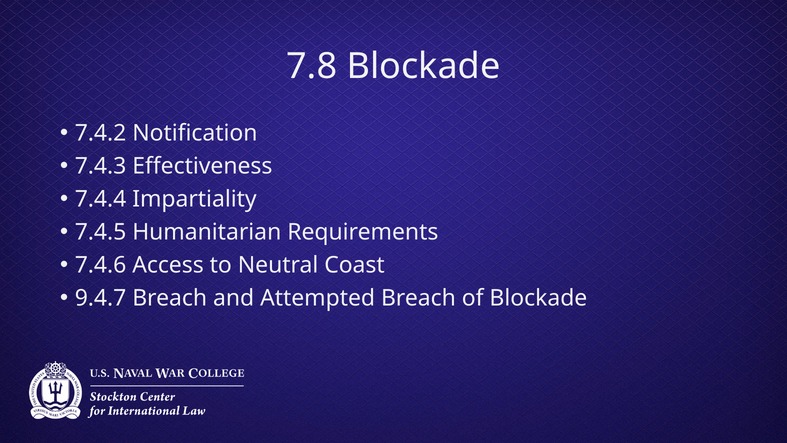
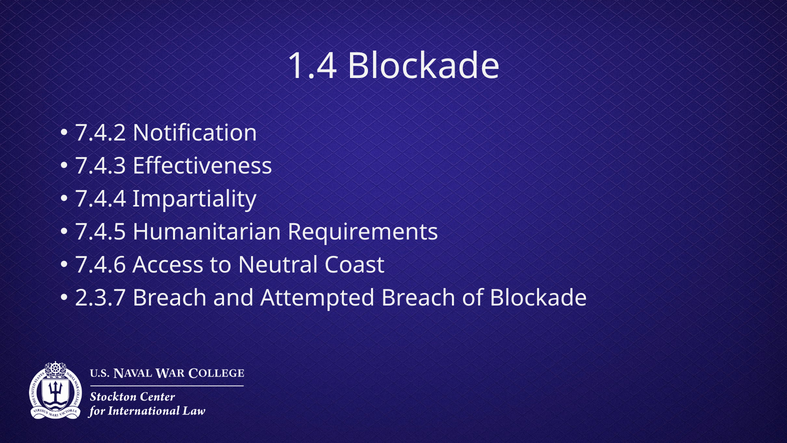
7.8: 7.8 -> 1.4
9.4.7: 9.4.7 -> 2.3.7
